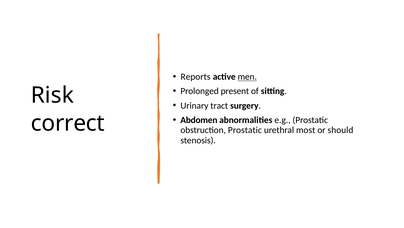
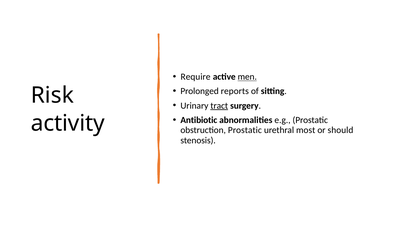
Reports: Reports -> Require
present: present -> reports
tract underline: none -> present
Abdomen: Abdomen -> Antibiotic
correct: correct -> activity
